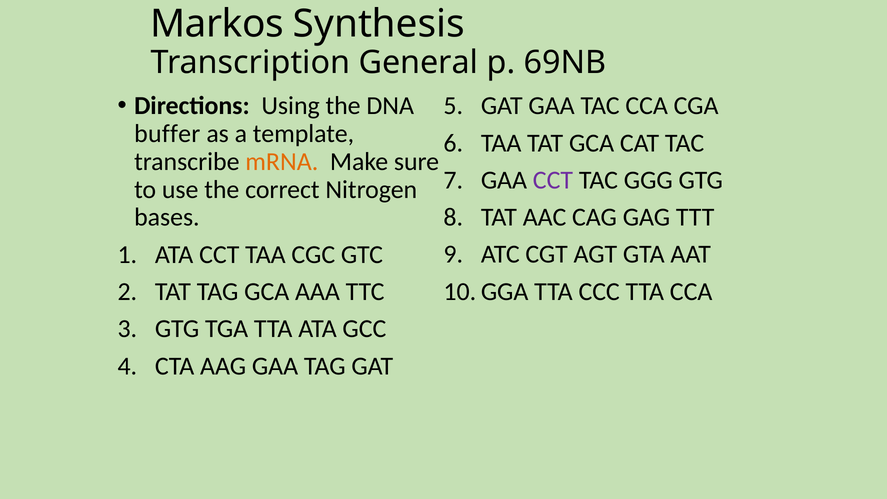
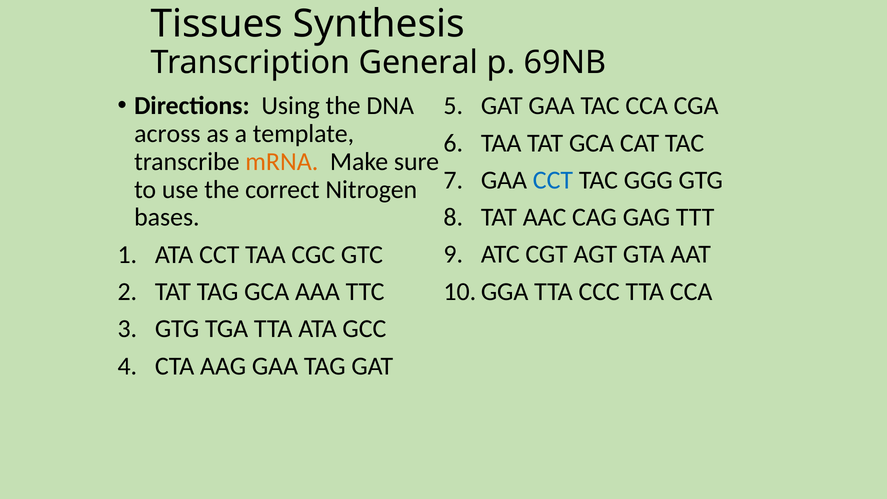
Markos: Markos -> Tissues
buffer: buffer -> across
CCT at (553, 180) colour: purple -> blue
